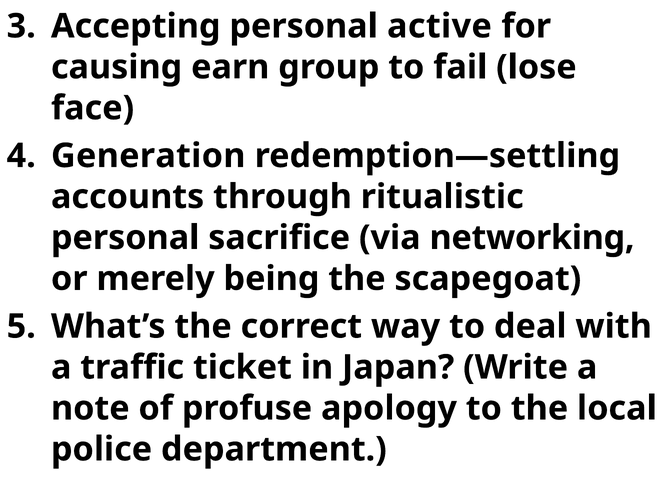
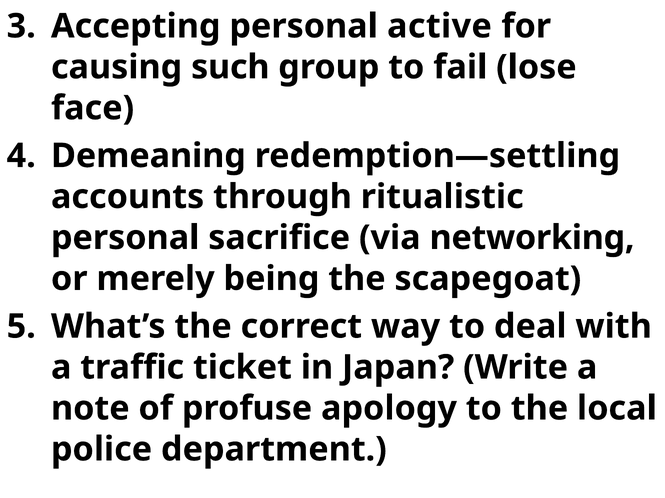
earn: earn -> such
Generation: Generation -> Demeaning
